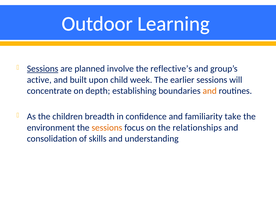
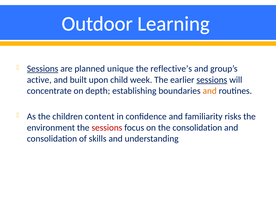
involve: involve -> unique
sessions at (212, 80) underline: none -> present
breadth: breadth -> content
take: take -> risks
sessions at (107, 128) colour: orange -> red
the relationships: relationships -> consolidation
